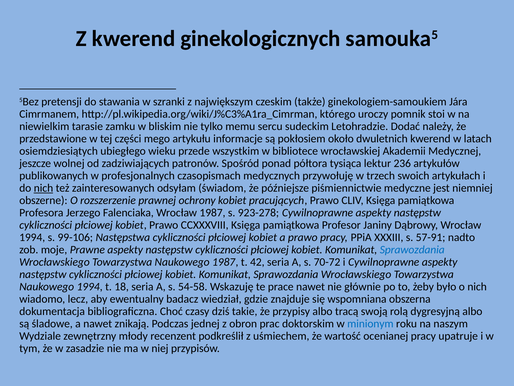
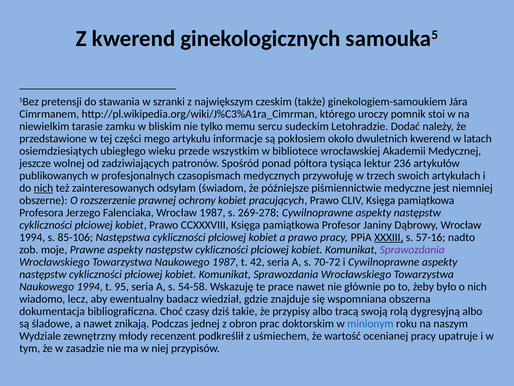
923-278: 923-278 -> 269-278
99-106: 99-106 -> 85-106
XXXIII underline: none -> present
57-91: 57-91 -> 57-16
Sprawozdania at (412, 249) colour: blue -> purple
18: 18 -> 95
